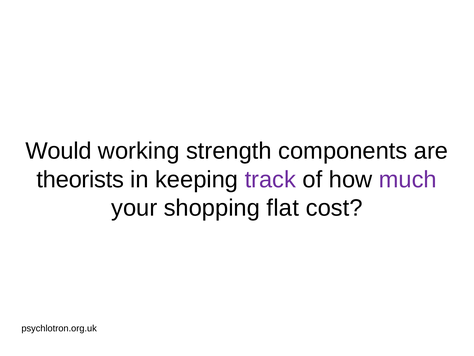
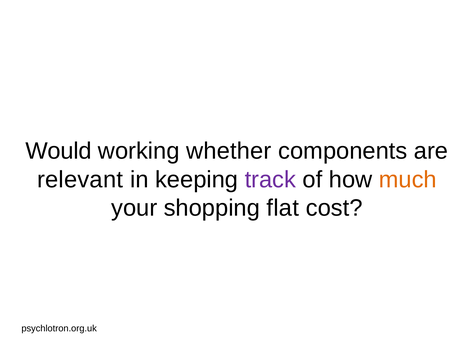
strength: strength -> whether
theorists: theorists -> relevant
much colour: purple -> orange
